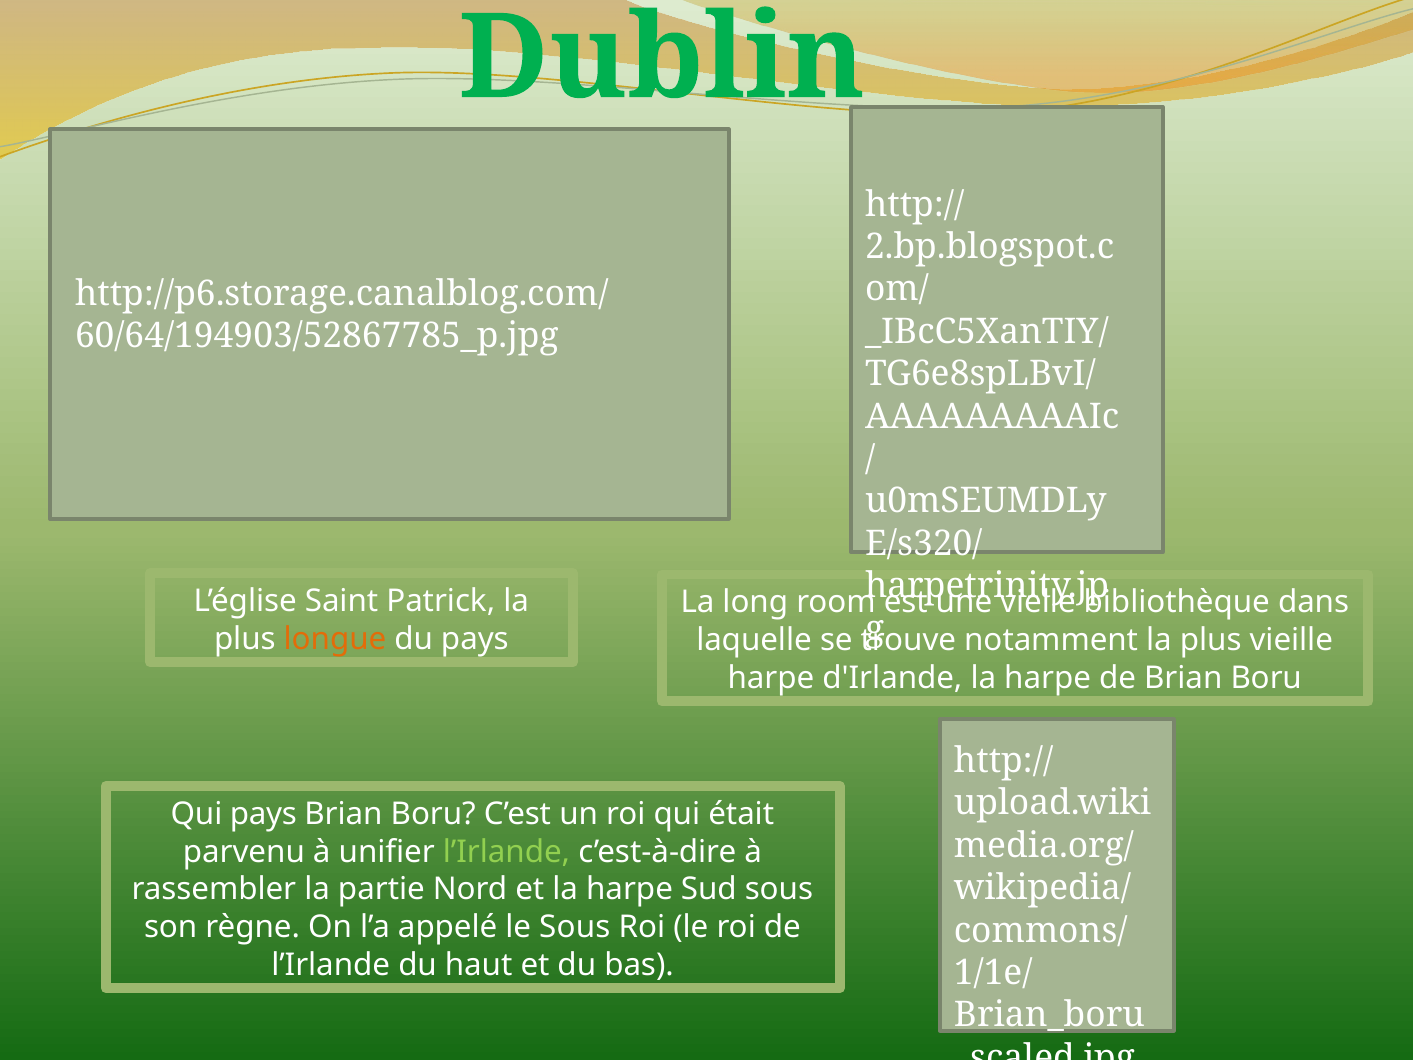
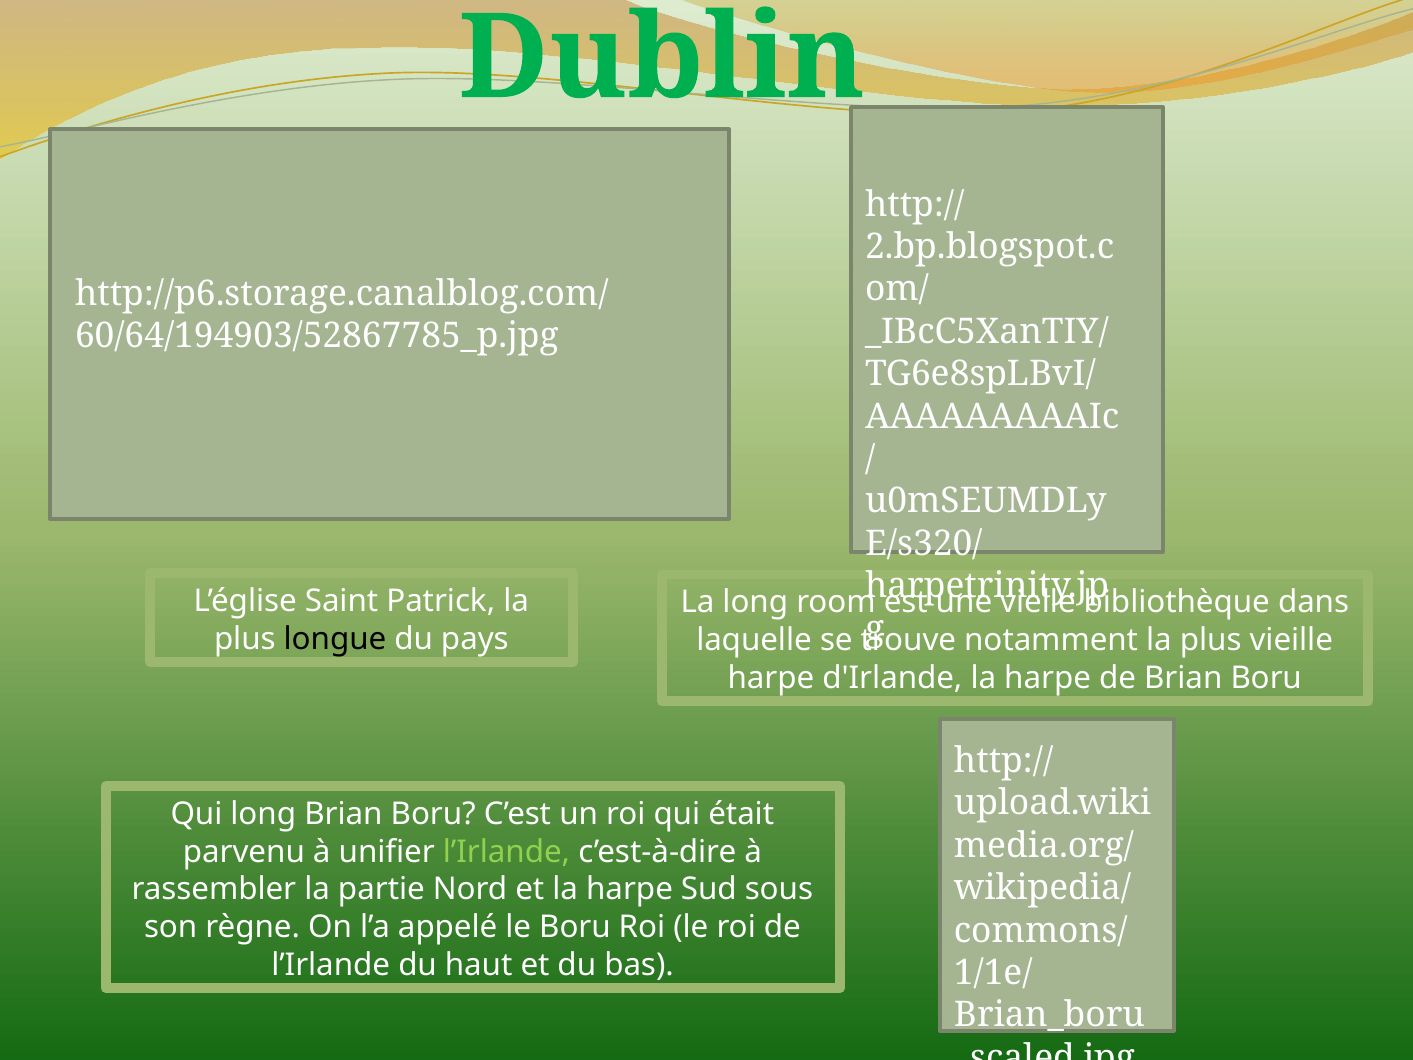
longue colour: orange -> black
Qui pays: pays -> long
le Sous: Sous -> Boru
